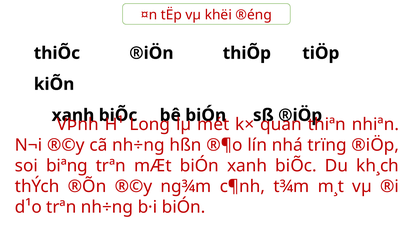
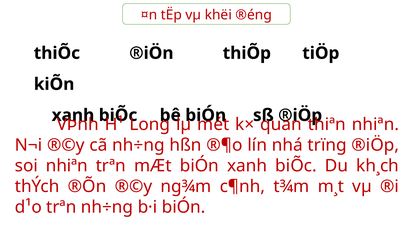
soi biªng: biªng -> nhiªn
